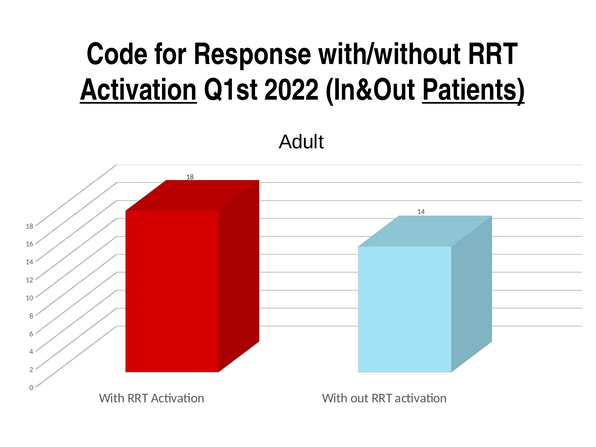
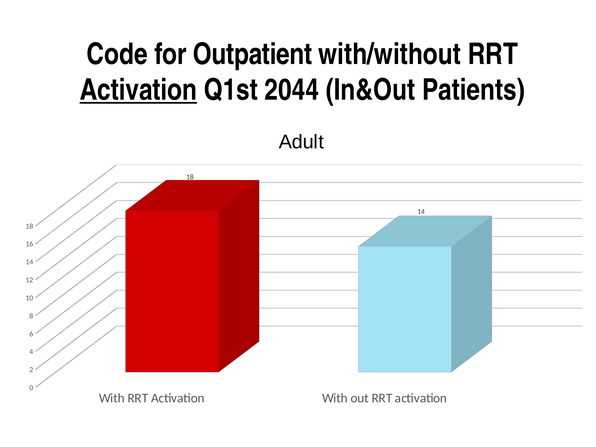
Response: Response -> Outpatient
2022: 2022 -> 2044
Patients underline: present -> none
